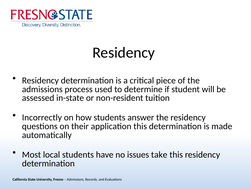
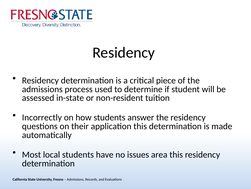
take: take -> area
